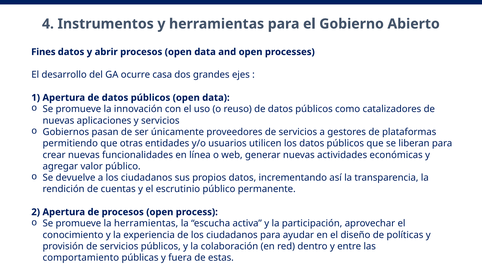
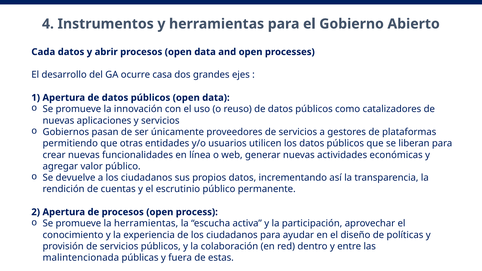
Fines: Fines -> Cada
comportamiento: comportamiento -> malintencionada
